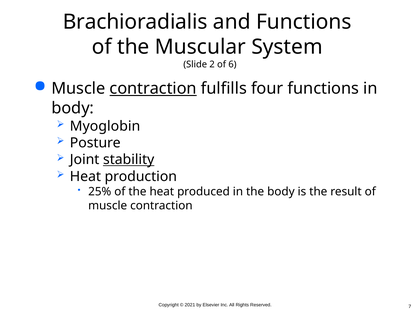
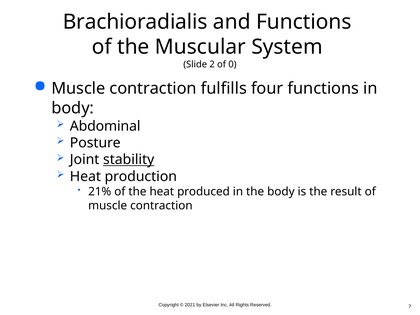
6: 6 -> 0
contraction at (153, 88) underline: present -> none
Myoglobin: Myoglobin -> Abdominal
25%: 25% -> 21%
